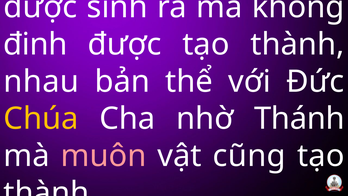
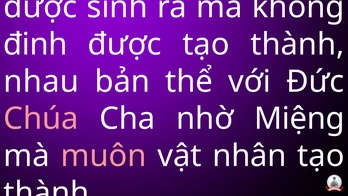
Chúa colour: yellow -> pink
Thánh: Thánh -> Miệng
cũng: cũng -> nhân
